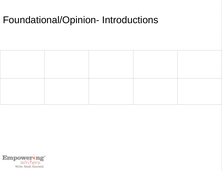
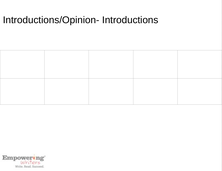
Foundational/Opinion-: Foundational/Opinion- -> Introductions/Opinion-
